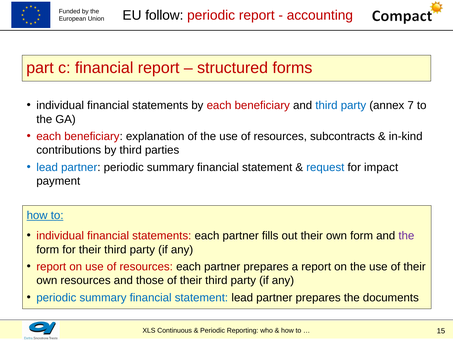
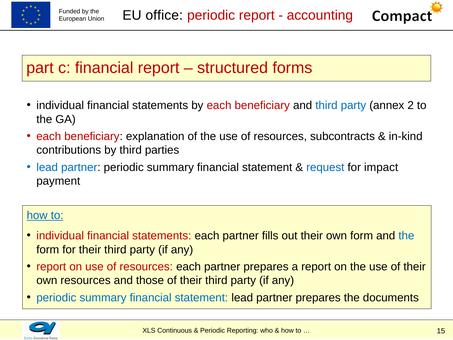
follow: follow -> office
7: 7 -> 2
the at (406, 236) colour: purple -> blue
